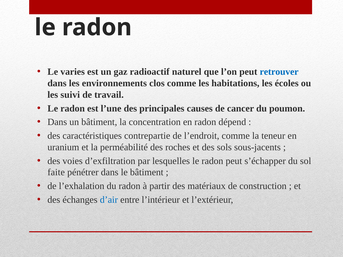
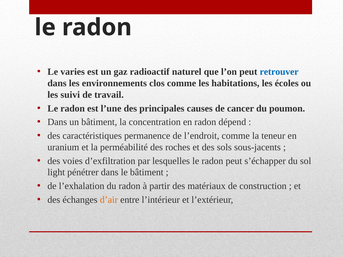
contrepartie: contrepartie -> permanence
faite: faite -> light
d’air colour: blue -> orange
